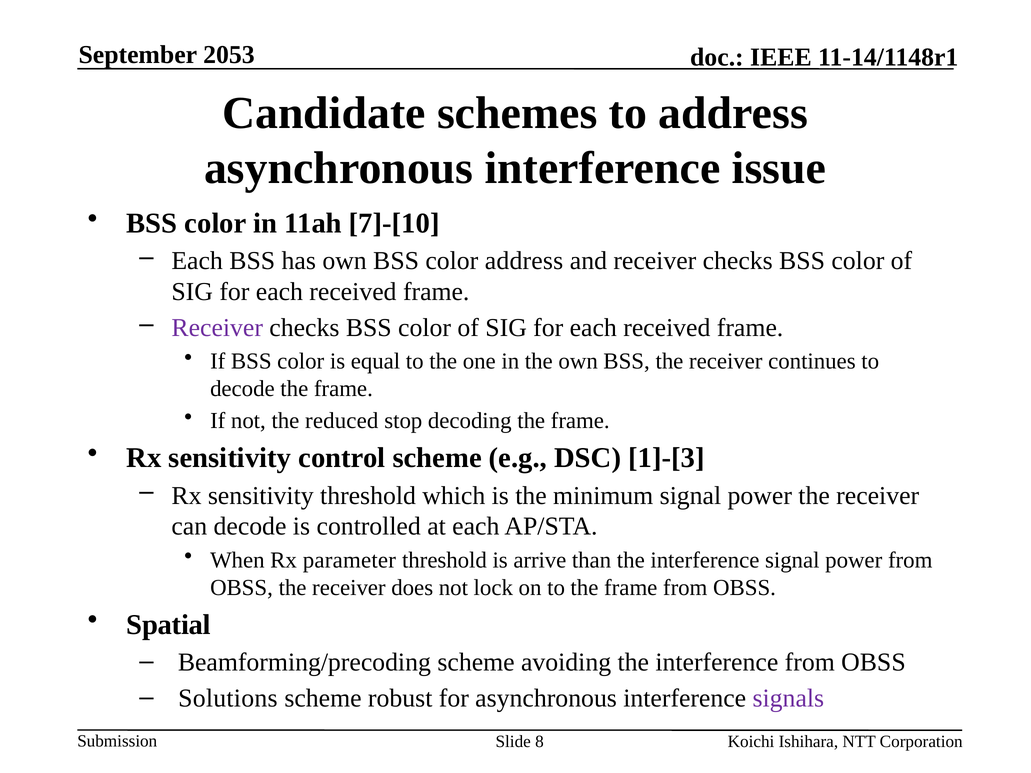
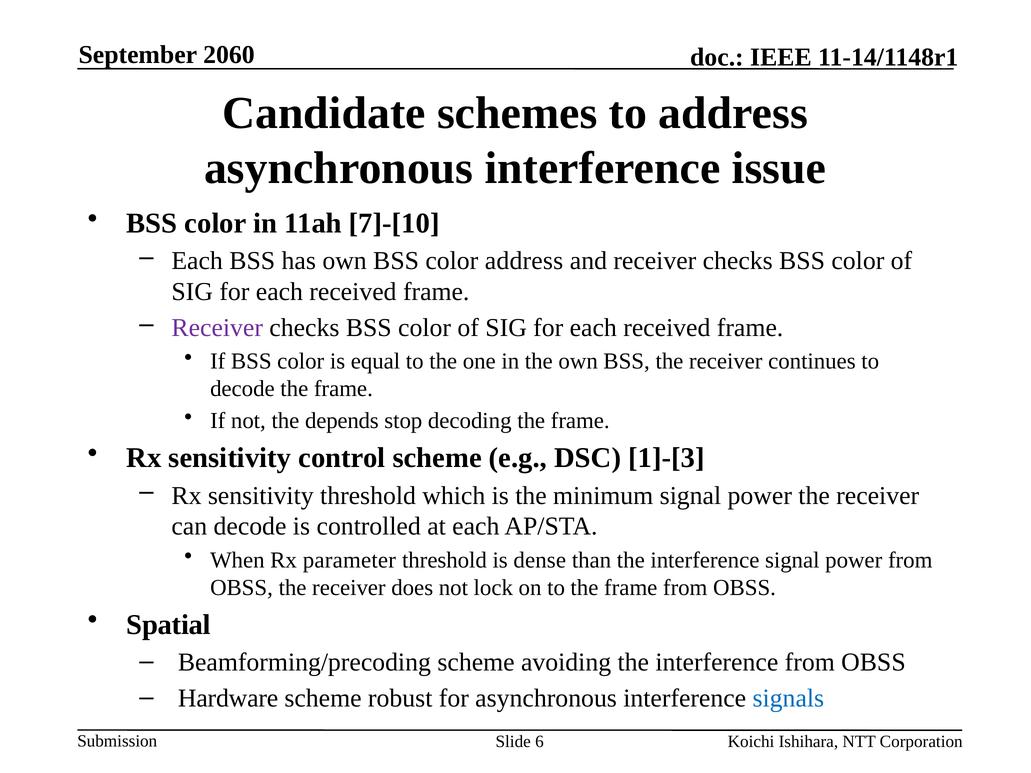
2053: 2053 -> 2060
reduced: reduced -> depends
arrive: arrive -> dense
Solutions: Solutions -> Hardware
signals colour: purple -> blue
8: 8 -> 6
